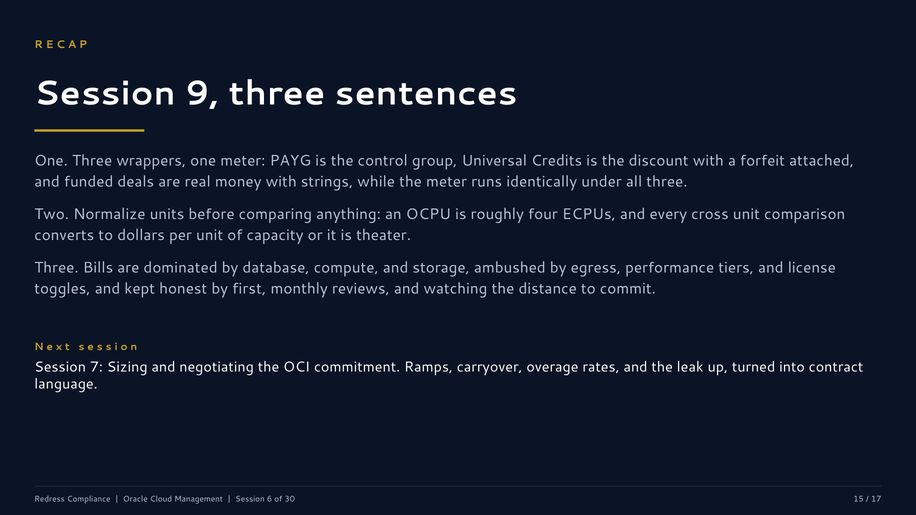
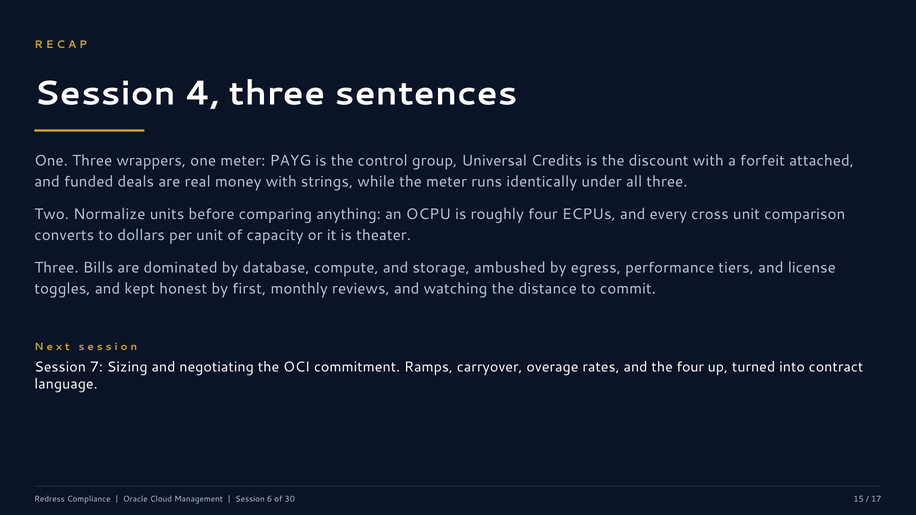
9: 9 -> 4
the leak: leak -> four
